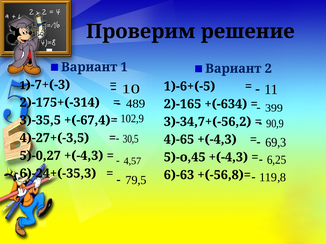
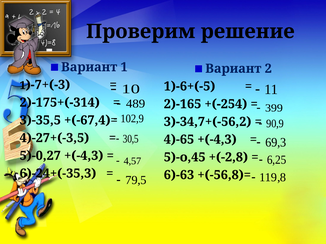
+(-634: +(-634 -> +(-254
5)-о,45 +(-4,3: +(-4,3 -> +(-2,8
